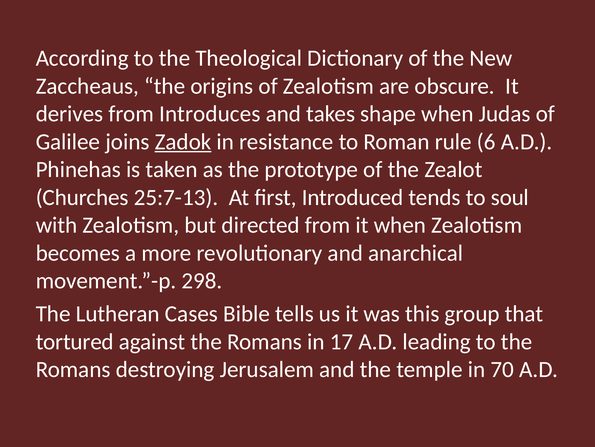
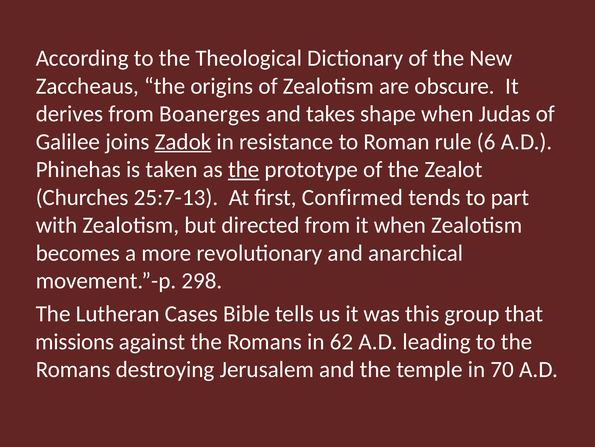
Introduces: Introduces -> Boanerges
the at (244, 169) underline: none -> present
Introduced: Introduced -> Confirmed
soul: soul -> part
tortured: tortured -> missions
17: 17 -> 62
